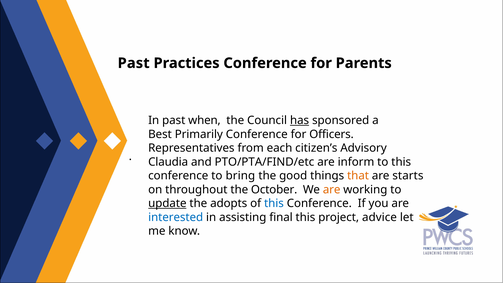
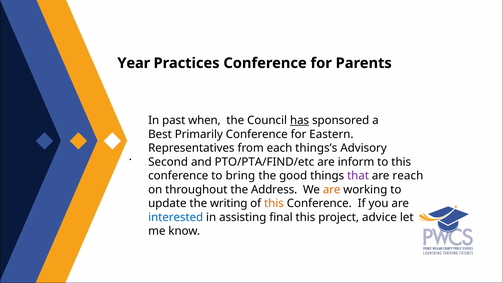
Past at (134, 63): Past -> Year
Officers: Officers -> Eastern
citizen’s: citizen’s -> things’s
Claudia: Claudia -> Second
that colour: orange -> purple
starts: starts -> reach
October: October -> Address
update underline: present -> none
adopts: adopts -> writing
this at (274, 203) colour: blue -> orange
